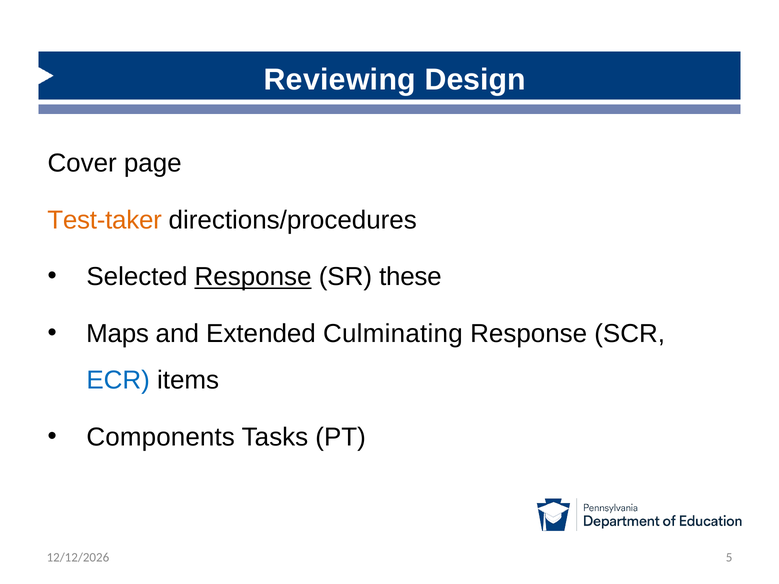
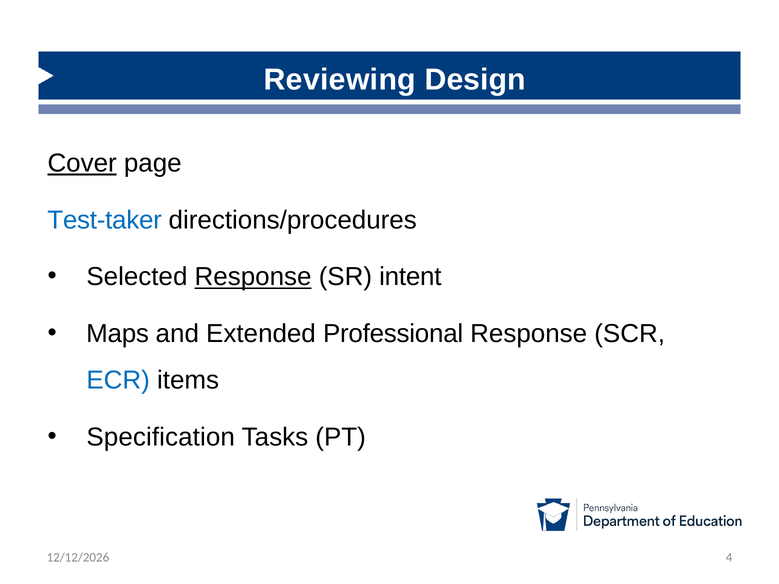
Cover underline: none -> present
Test-taker colour: orange -> blue
these: these -> intent
Culminating: Culminating -> Professional
Components: Components -> Specification
5: 5 -> 4
